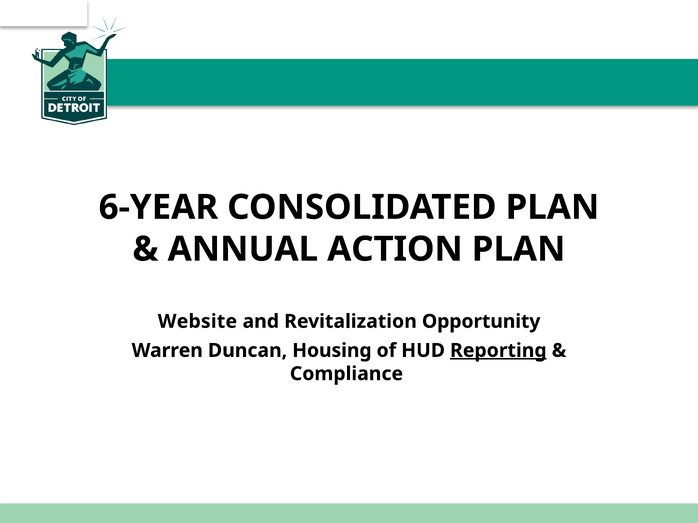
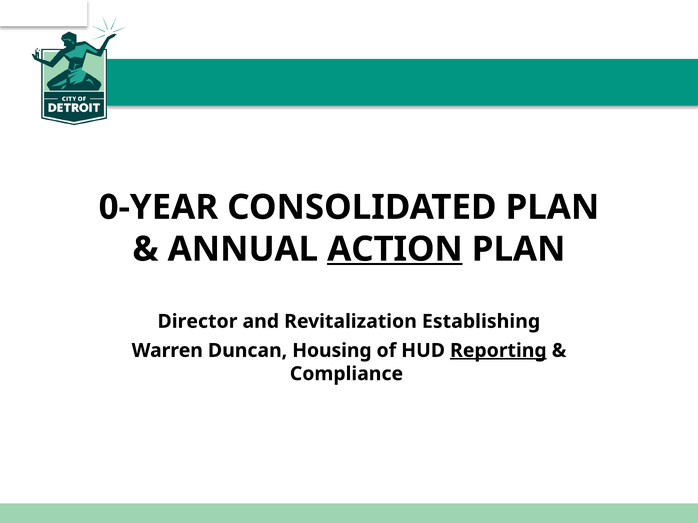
6-YEAR: 6-YEAR -> 0-YEAR
ACTION underline: none -> present
Website: Website -> Director
Opportunity: Opportunity -> Establishing
